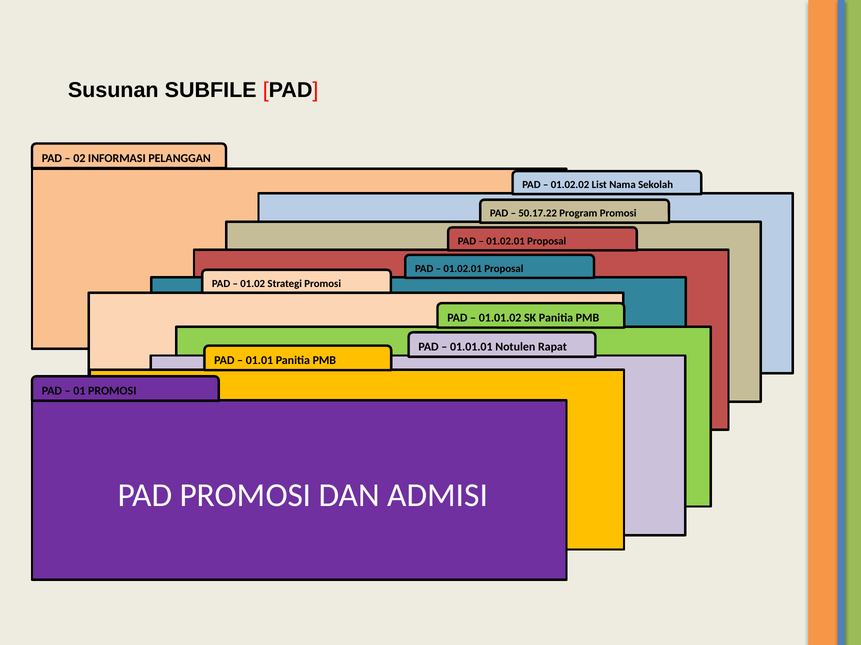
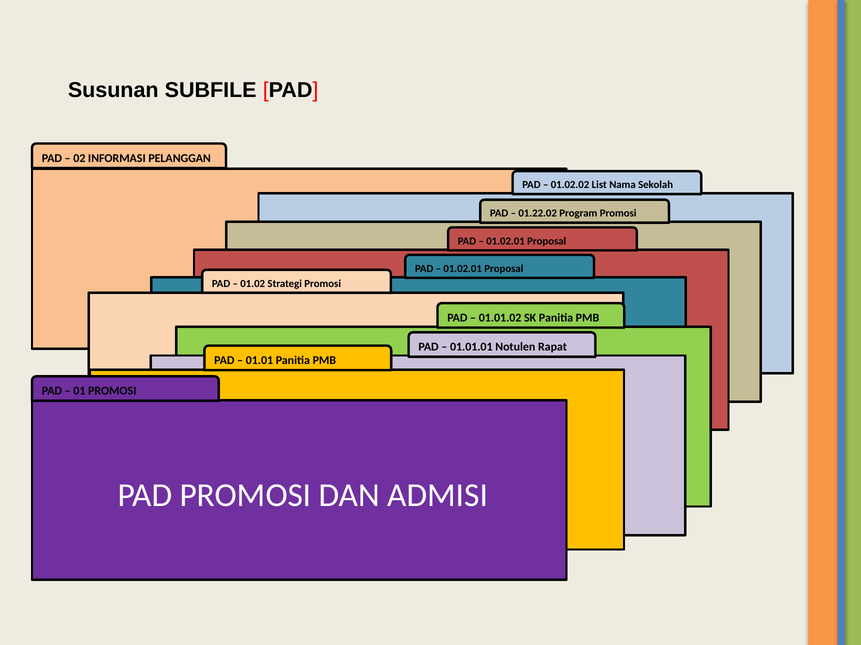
50.17.22: 50.17.22 -> 01.22.02
